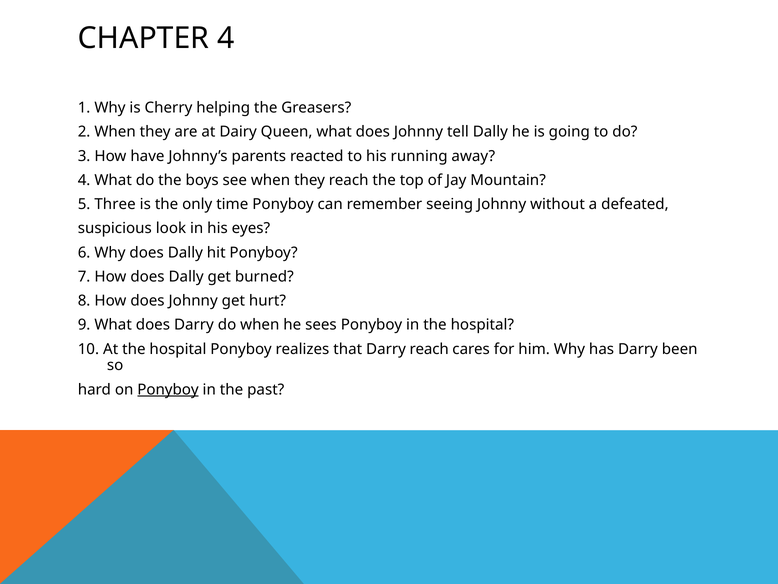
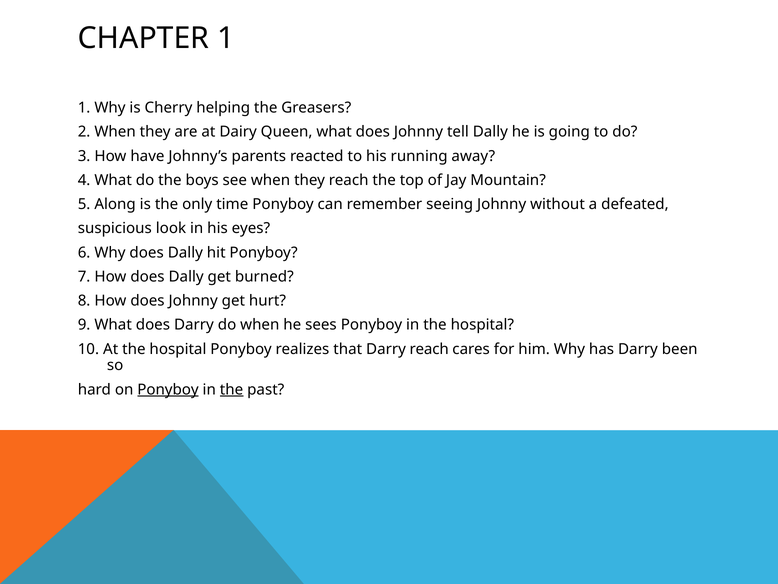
CHAPTER 4: 4 -> 1
Three: Three -> Along
the at (232, 389) underline: none -> present
